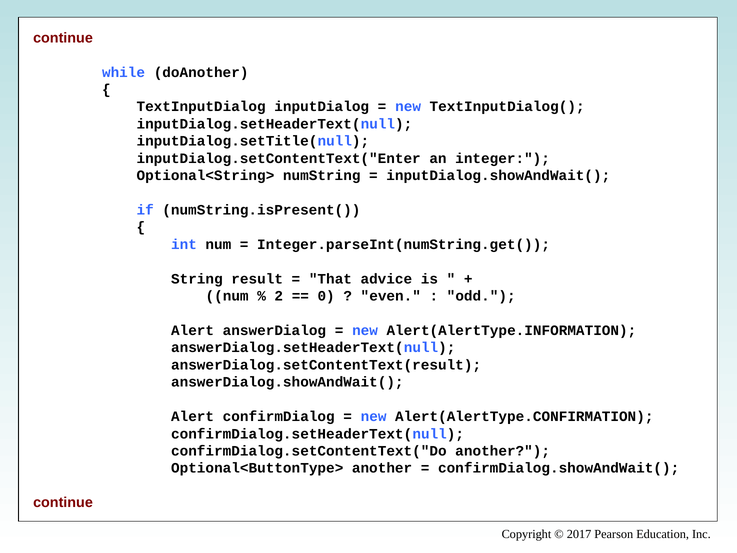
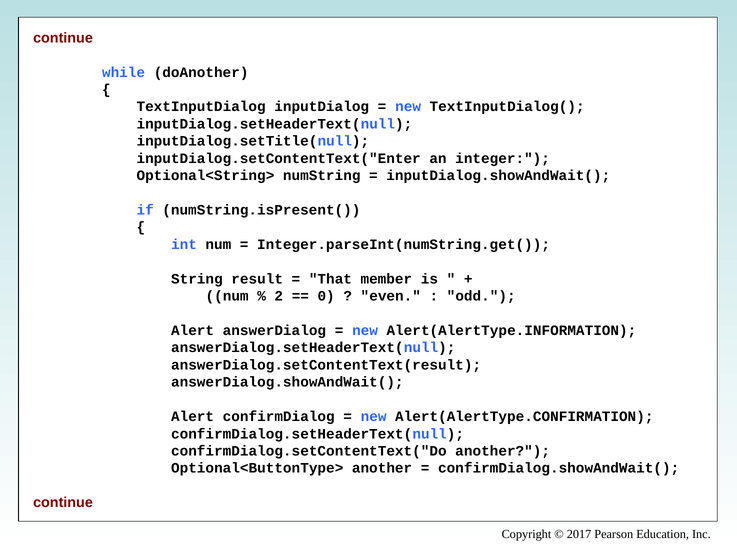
advice: advice -> member
